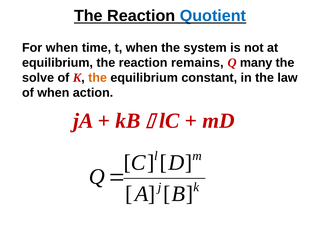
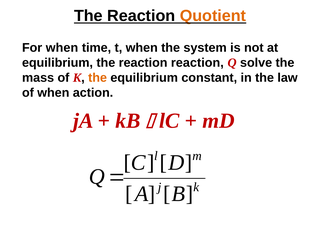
Quotient colour: blue -> orange
reaction remains: remains -> reaction
many: many -> solve
solve: solve -> mass
